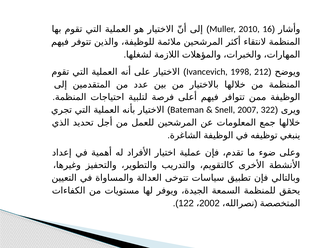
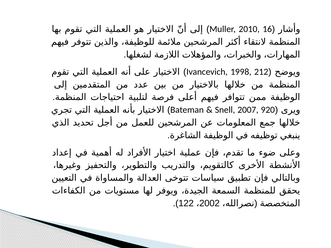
322: 322 -> 920
